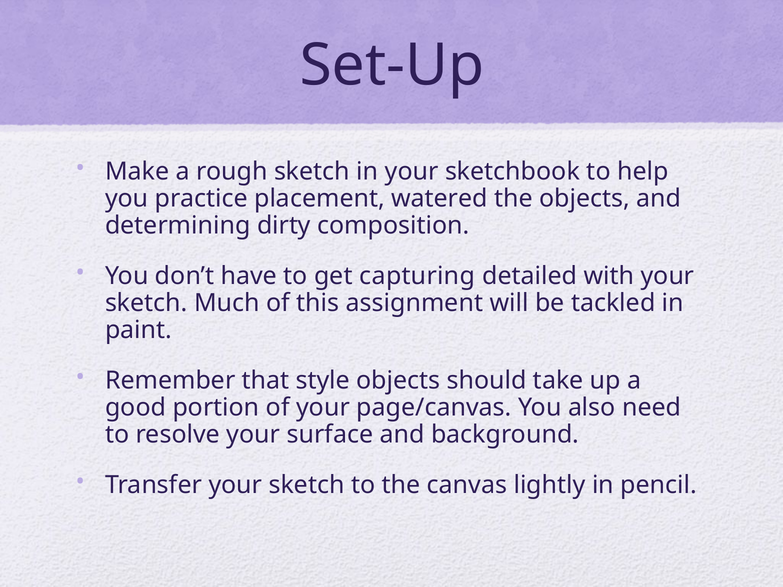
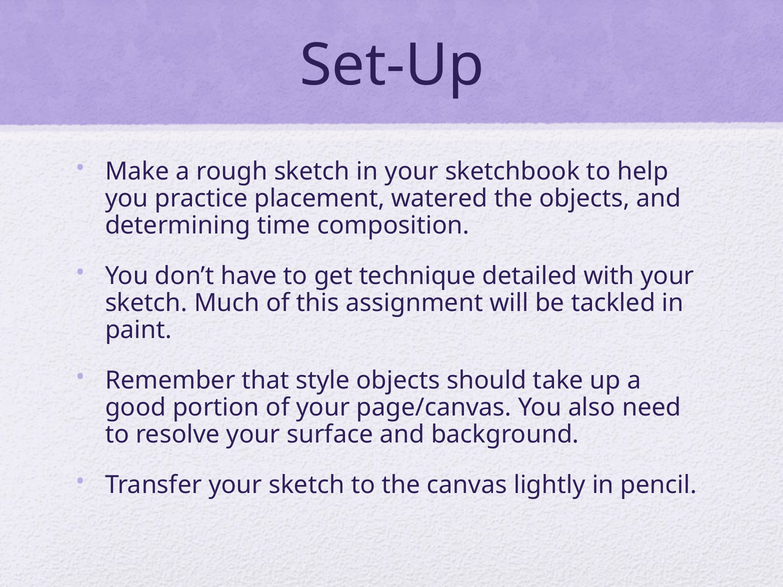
dirty: dirty -> time
capturing: capturing -> technique
